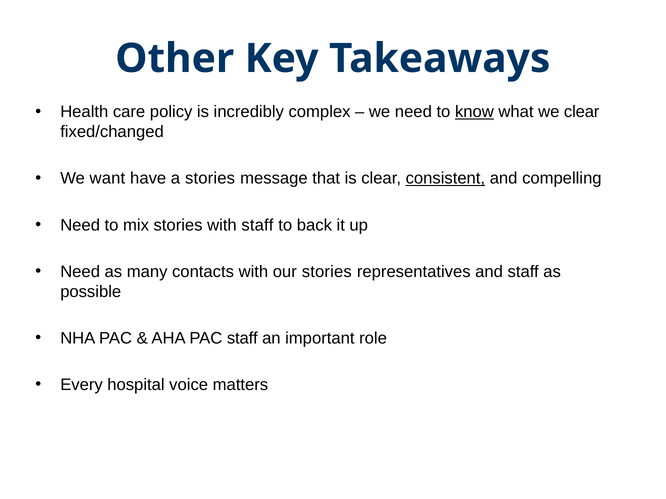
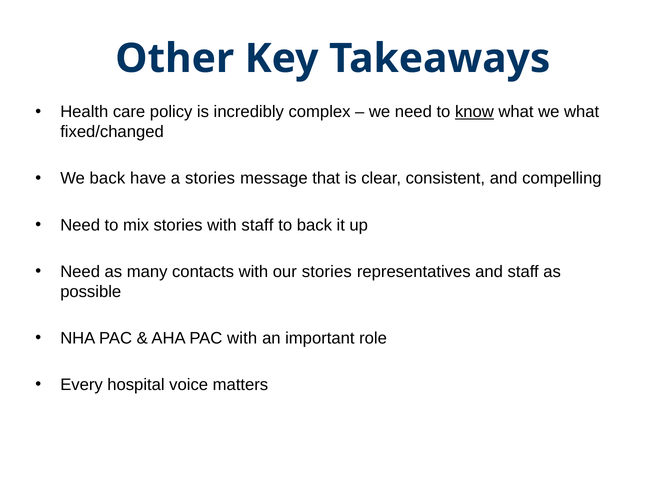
we clear: clear -> what
We want: want -> back
consistent underline: present -> none
PAC staff: staff -> with
